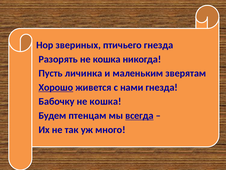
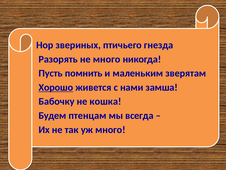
Разорять не кошка: кошка -> много
личинка: личинка -> помнить
нами гнезда: гнезда -> замша
всегда underline: present -> none
